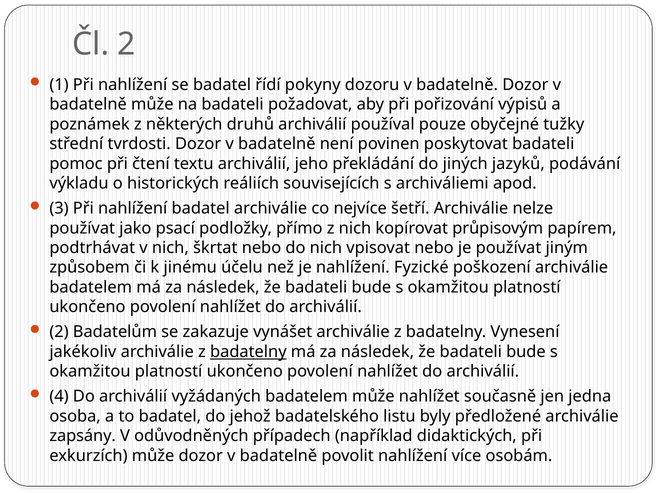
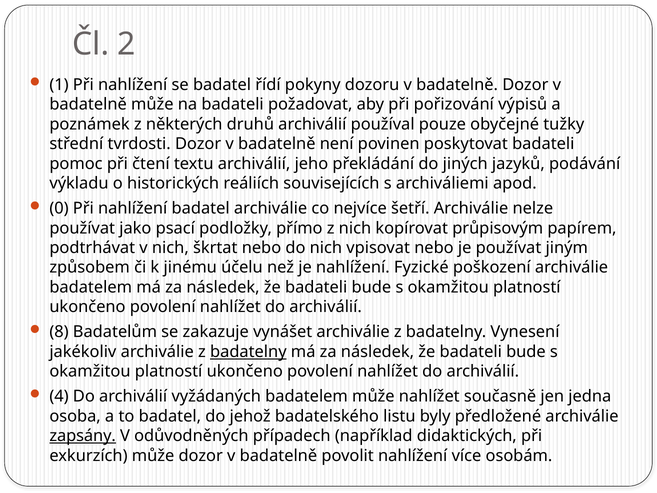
3: 3 -> 0
2 at (59, 332): 2 -> 8
zapsány underline: none -> present
